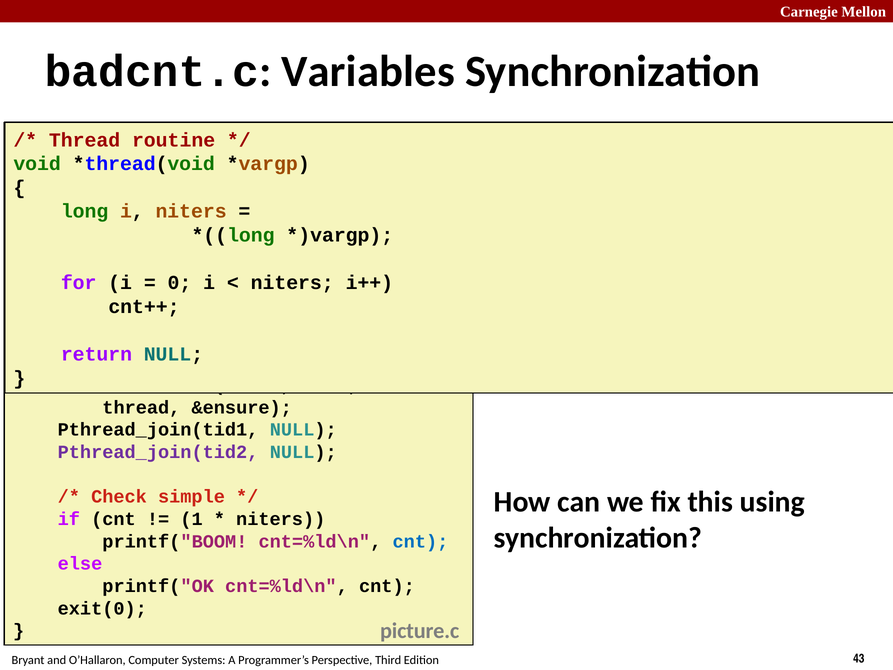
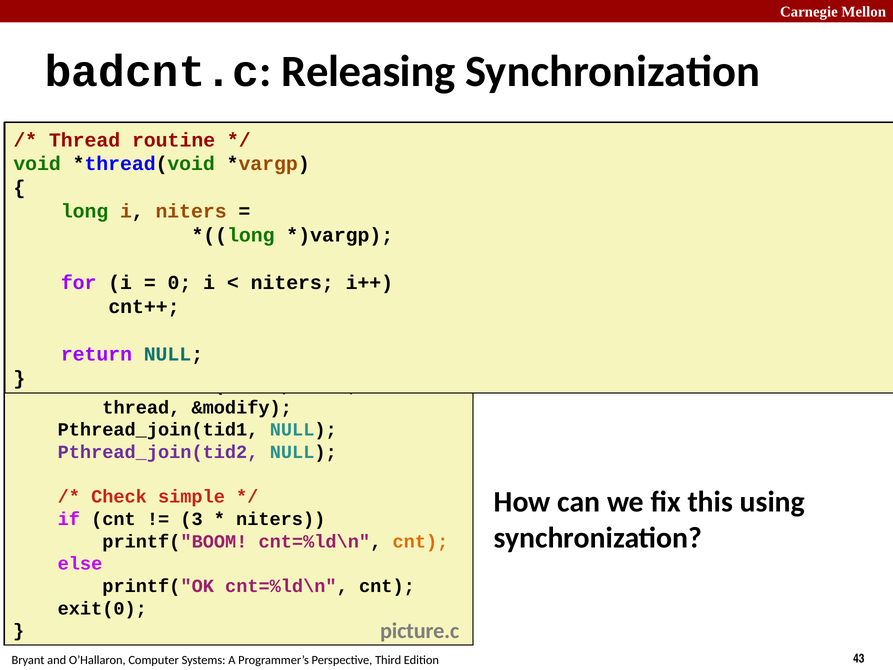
Variables: Variables -> Releasing
&ensure: &ensure -> &modify
1: 1 -> 3
cnt at (420, 541) colour: blue -> orange
